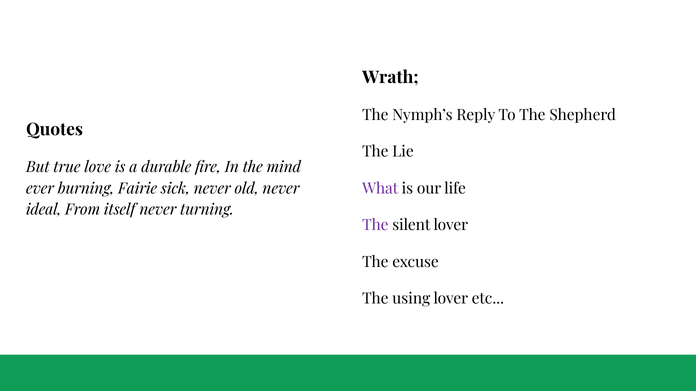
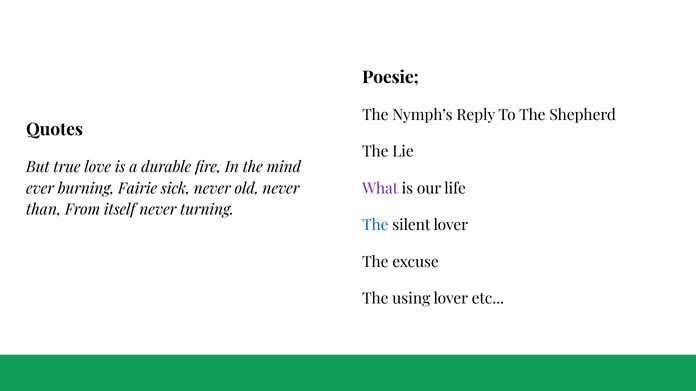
Wrath: Wrath -> Poesie
ideal: ideal -> than
The at (375, 226) colour: purple -> blue
